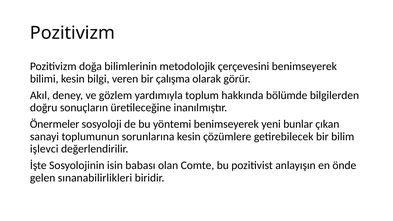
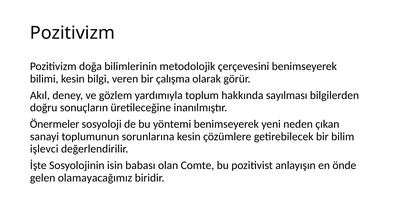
bölümde: bölümde -> sayılması
bunlar: bunlar -> neden
sınanabilirlikleri: sınanabilirlikleri -> olamayacağımız
